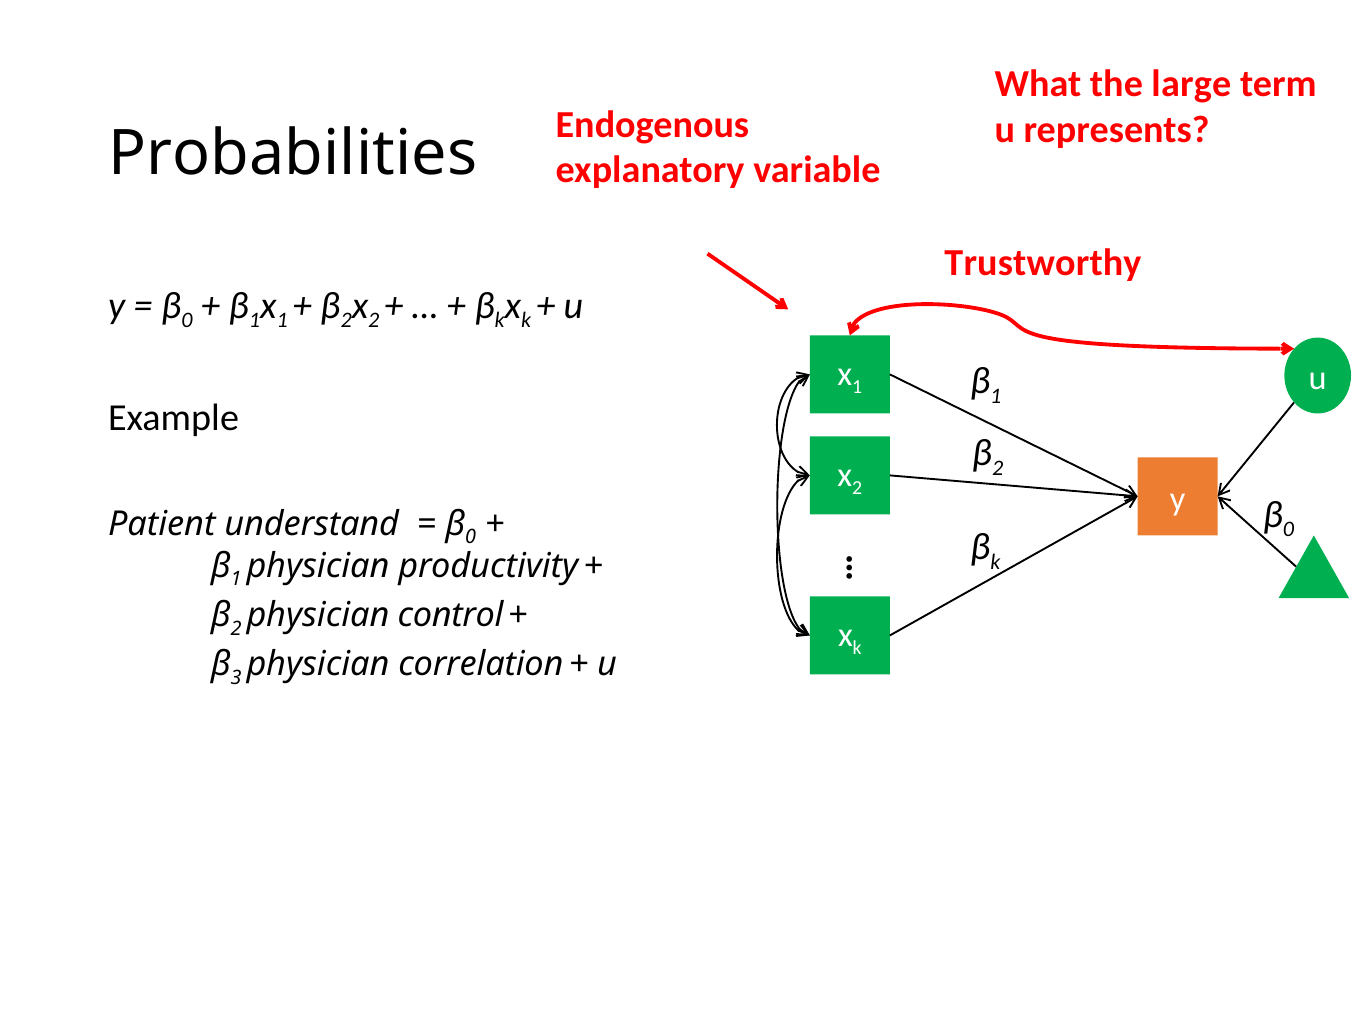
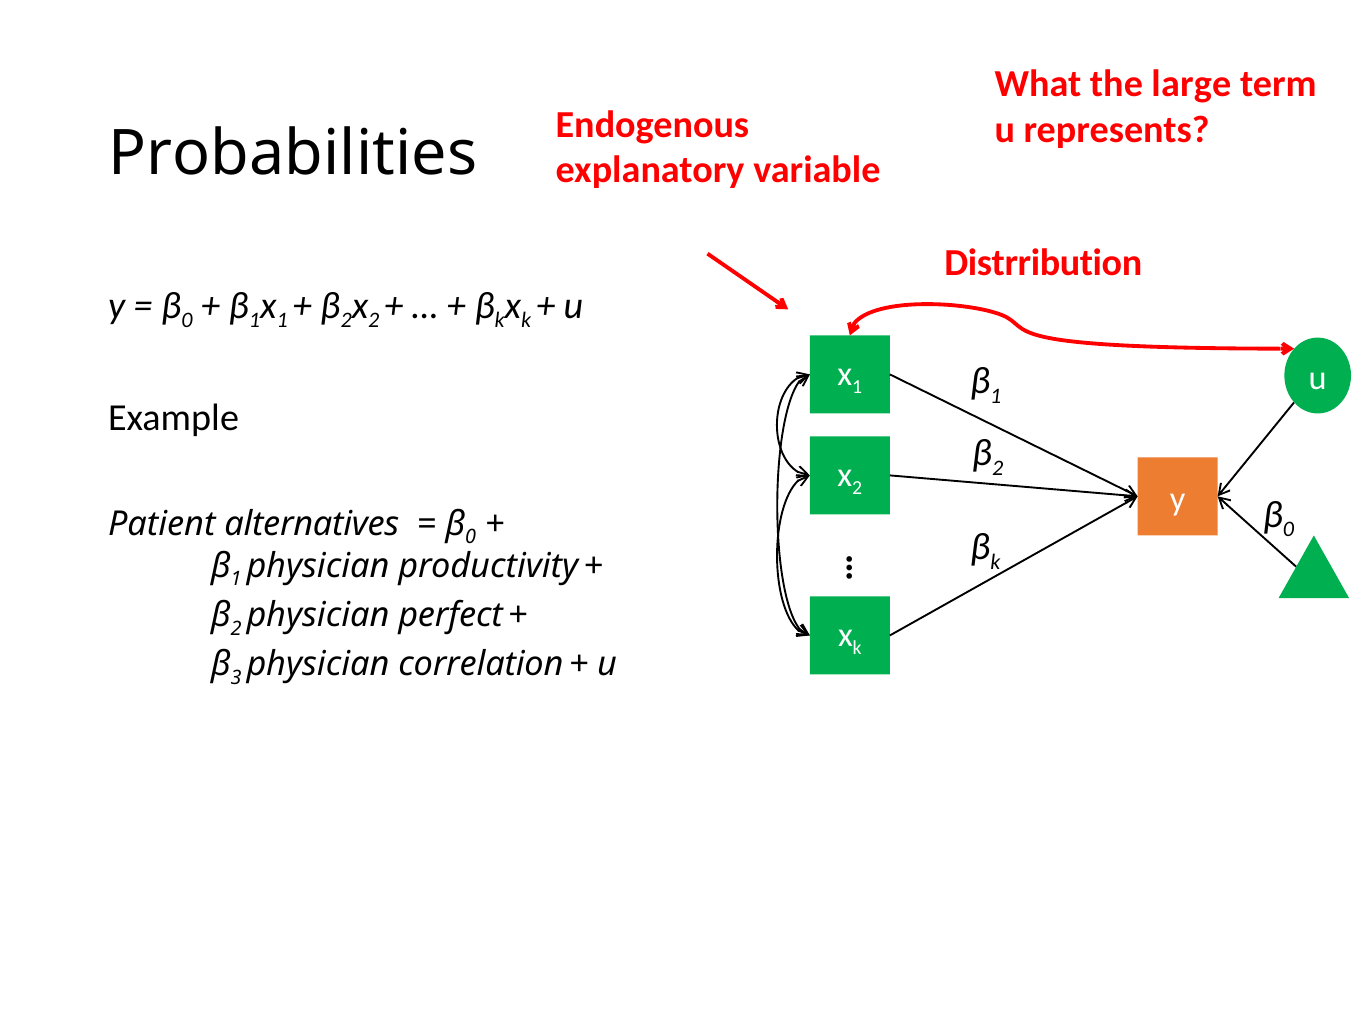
Trustworthy: Trustworthy -> Distrribution
understand: understand -> alternatives
control: control -> perfect
